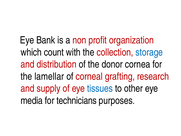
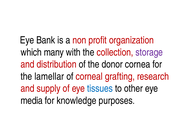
count: count -> many
storage colour: blue -> purple
technicians: technicians -> knowledge
